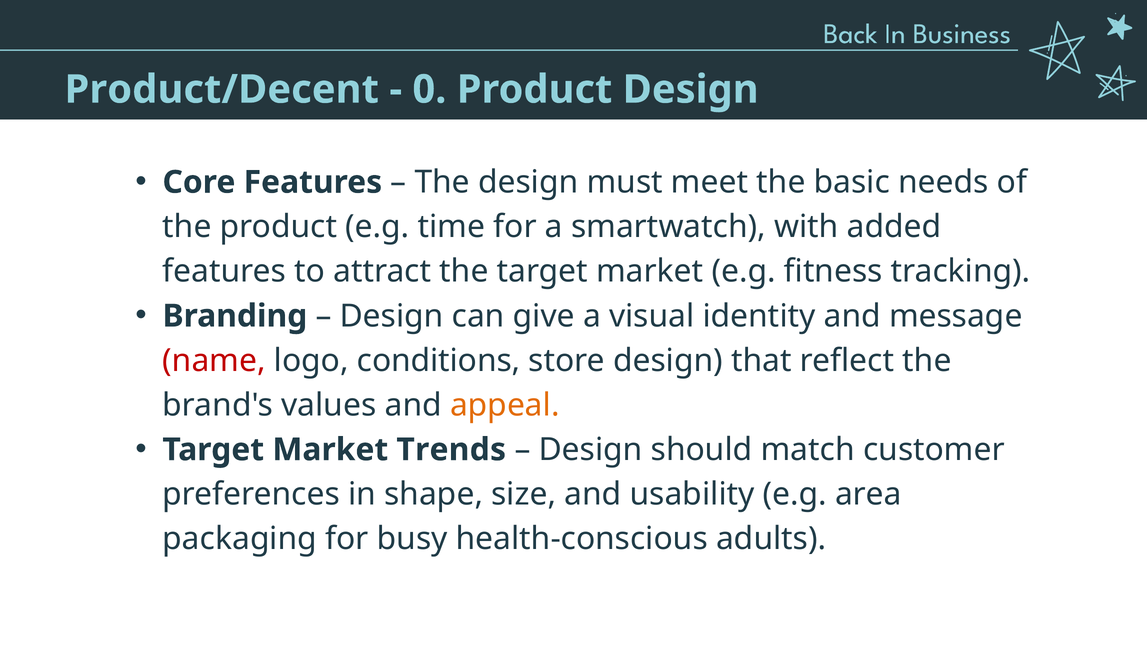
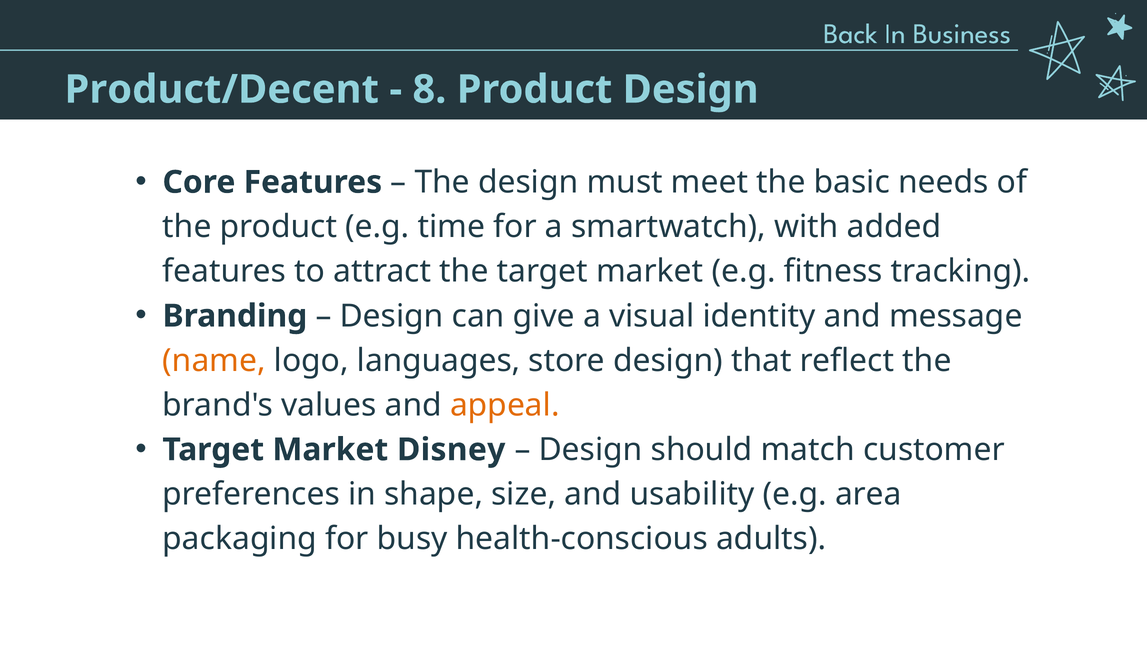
0: 0 -> 8
name colour: red -> orange
conditions: conditions -> languages
Trends: Trends -> Disney
